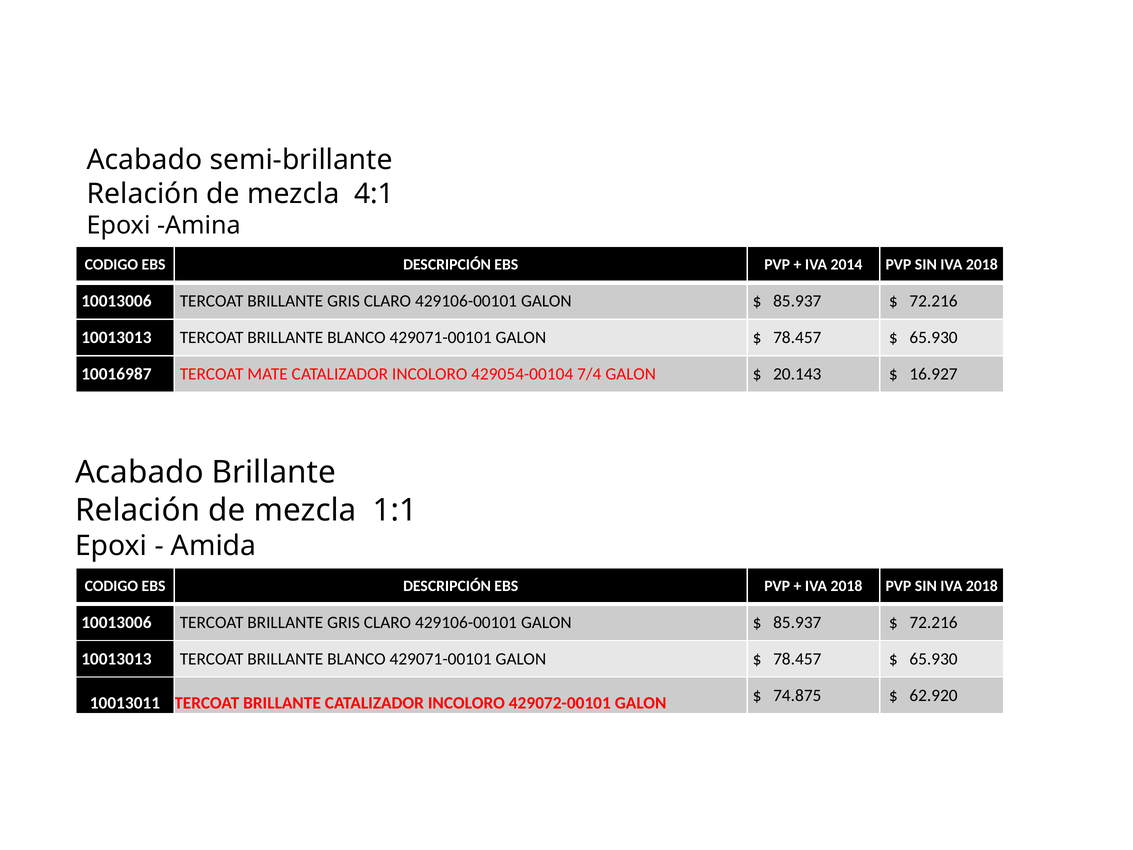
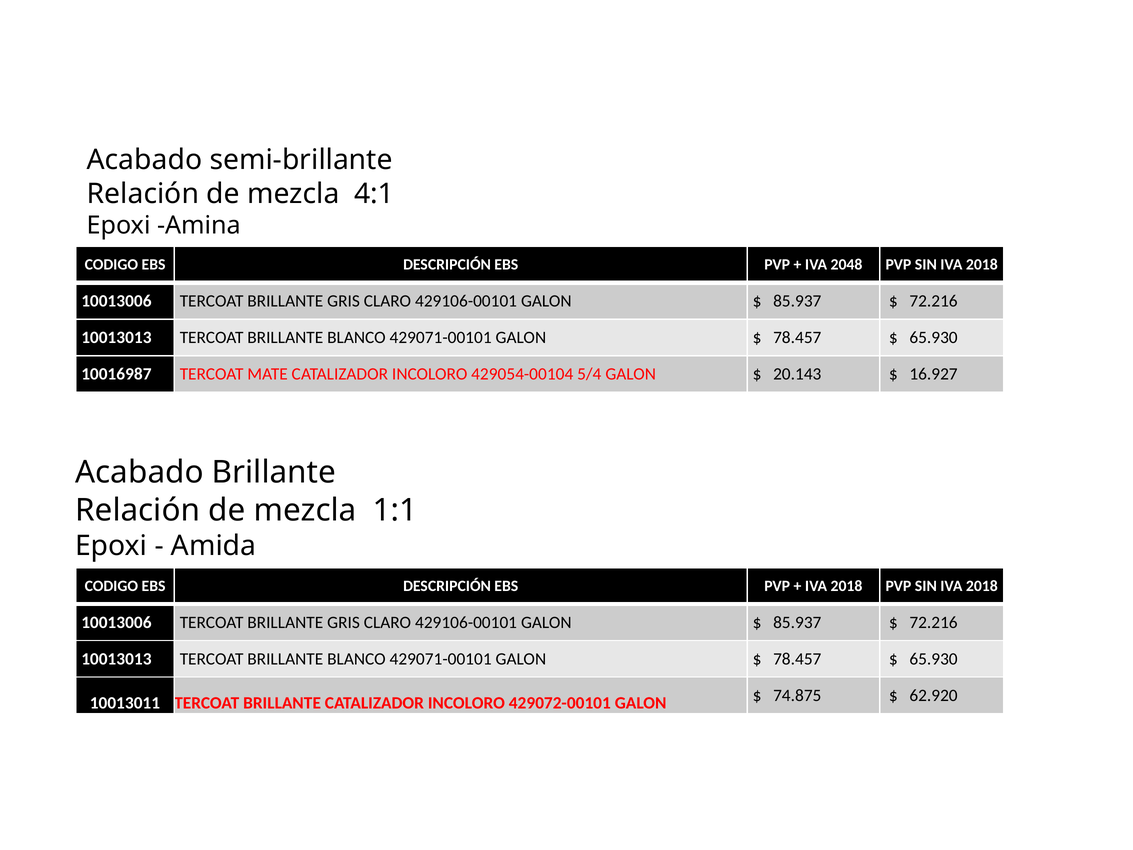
2014: 2014 -> 2048
7/4: 7/4 -> 5/4
